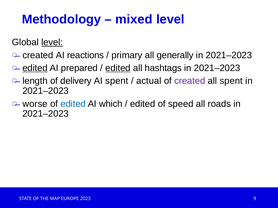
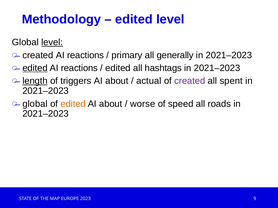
mixed at (134, 19): mixed -> edited
prepared at (79, 68): prepared -> reactions
edited at (118, 68) underline: present -> none
length underline: none -> present
delivery: delivery -> triggers
spent at (117, 81): spent -> about
worse at (35, 104): worse -> global
edited at (73, 104) colour: blue -> orange
which at (111, 104): which -> about
edited at (143, 104): edited -> worse
